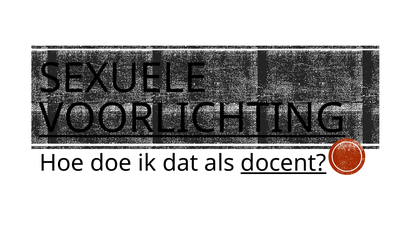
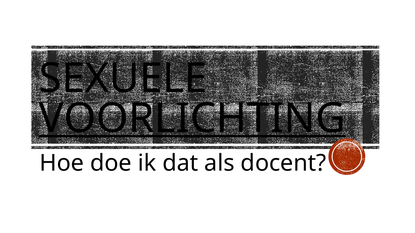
docent underline: present -> none
